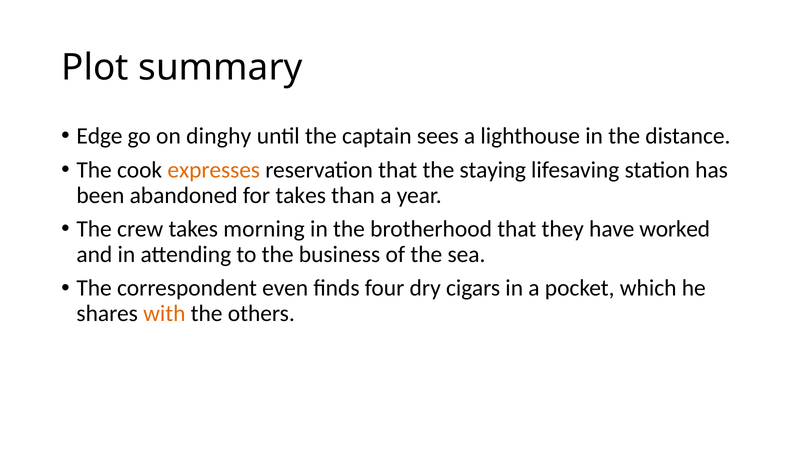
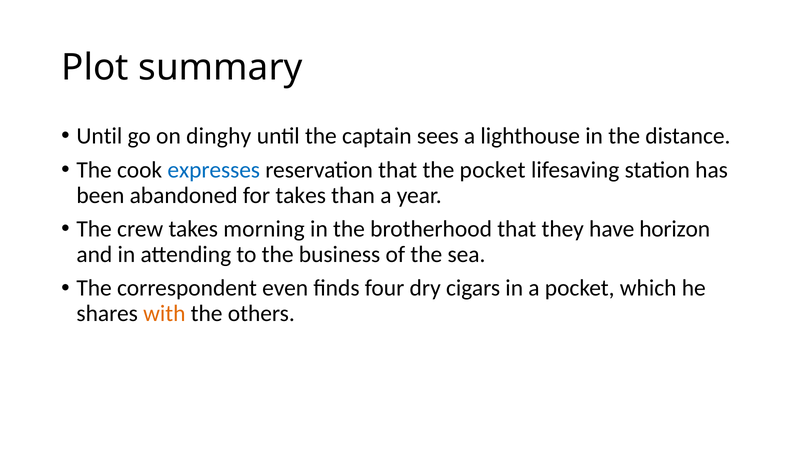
Edge at (99, 136): Edge -> Until
expresses colour: orange -> blue
the staying: staying -> pocket
worked: worked -> horizon
